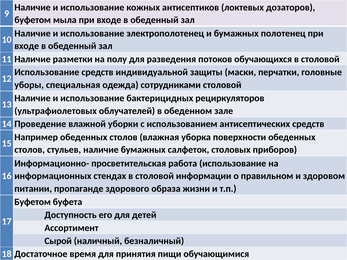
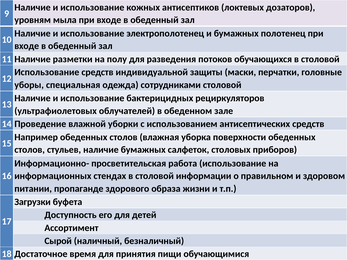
буфетом at (33, 20): буфетом -> уровням
Буфетом at (33, 202): Буфетом -> Загрузки
